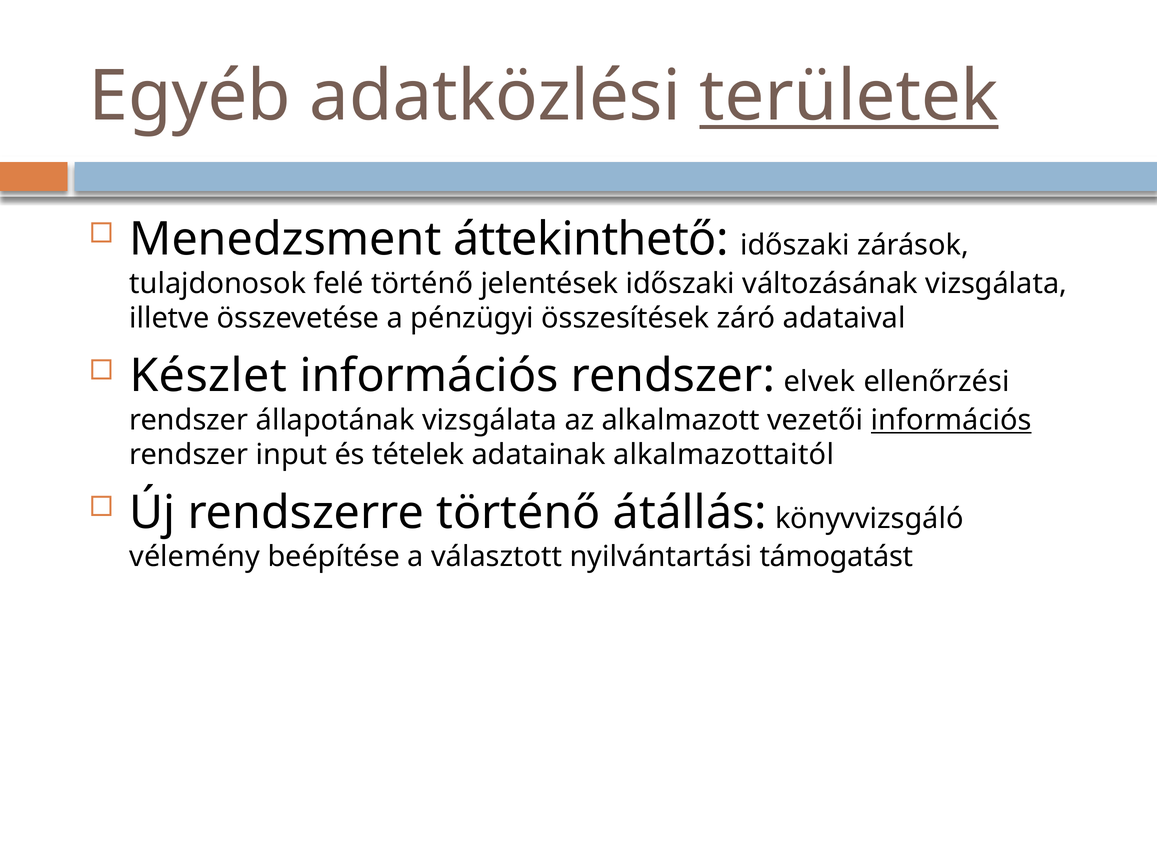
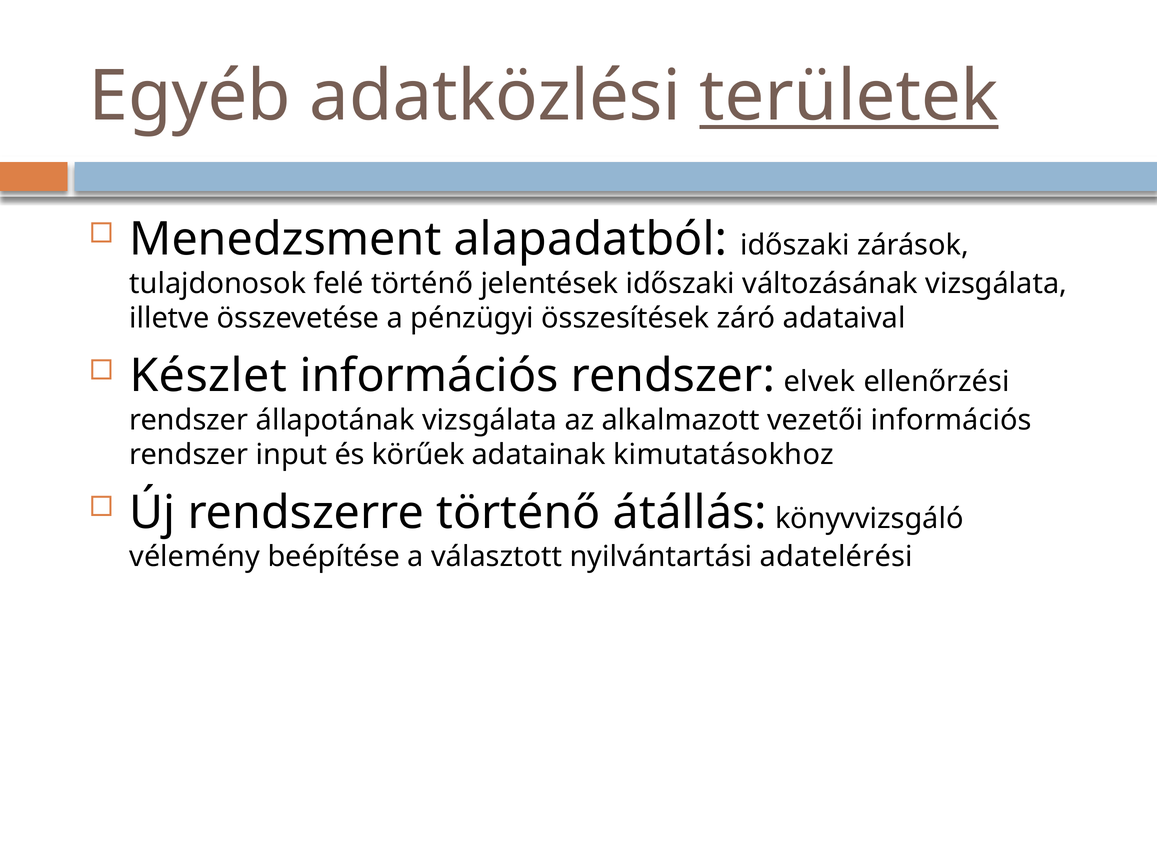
áttekinthető: áttekinthető -> alapadatból
információs at (951, 420) underline: present -> none
tételek: tételek -> körűek
alkalmazottaitól: alkalmazottaitól -> kimutatásokhoz
támogatást: támogatást -> adatelérési
